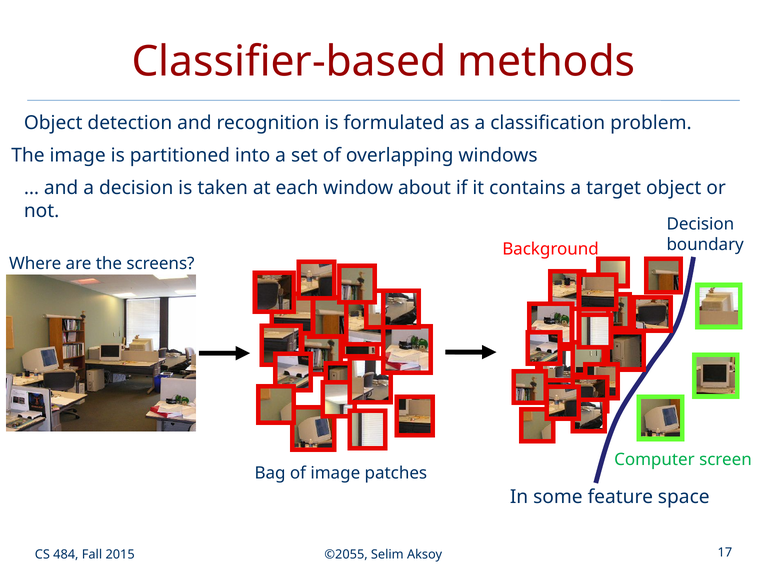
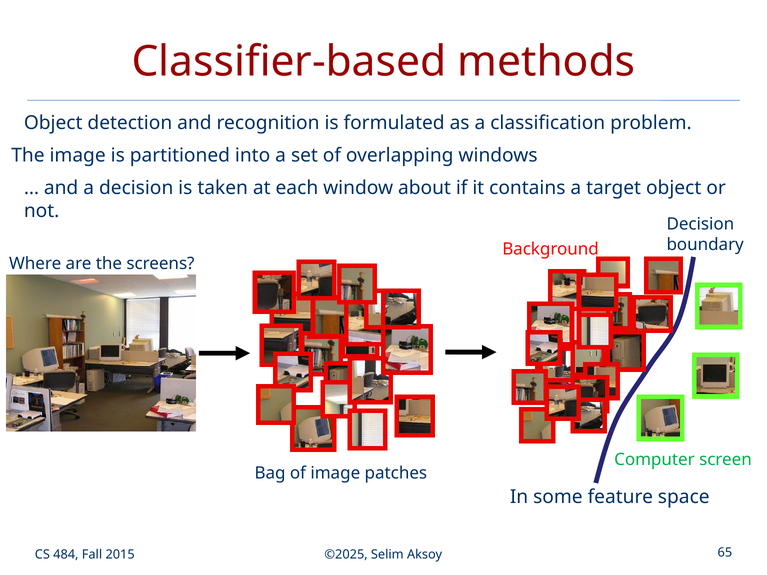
©2055: ©2055 -> ©2025
17: 17 -> 65
